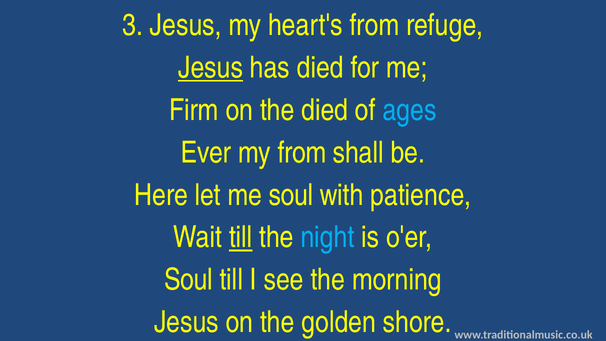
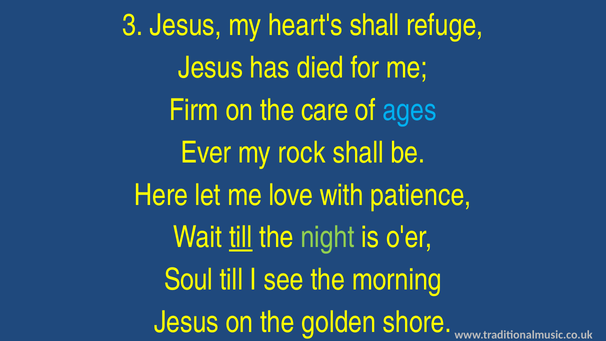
heart's from: from -> shall
Jesus at (211, 68) underline: present -> none
the died: died -> care
my from: from -> rock
me soul: soul -> love
night colour: light blue -> light green
